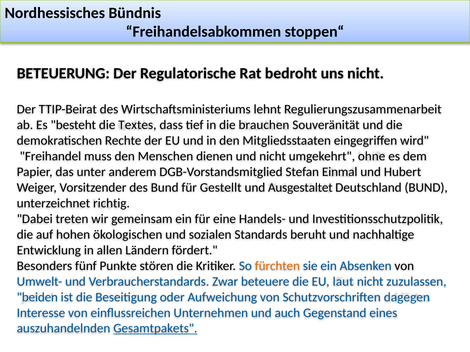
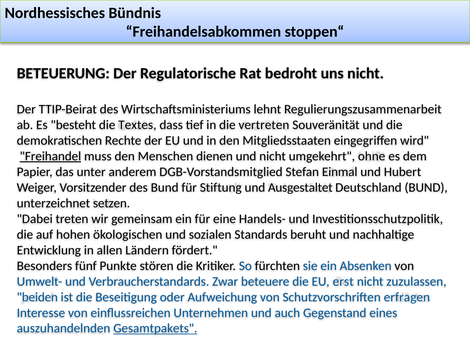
brauchen: brauchen -> vertreten
Freihandel underline: none -> present
Gestellt: Gestellt -> Stiftung
richtig: richtig -> setzen
fürchten colour: orange -> black
laut: laut -> erst
dagegen: dagegen -> erfragen
